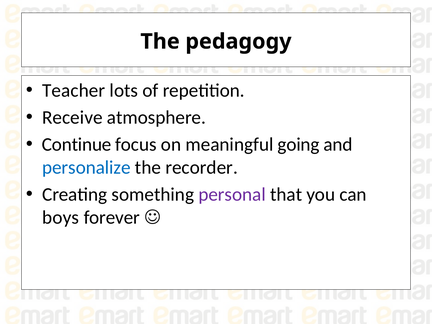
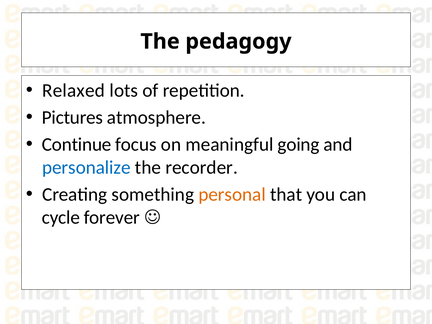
Teacher: Teacher -> Relaxed
Receive: Receive -> Pictures
personal colour: purple -> orange
boys: boys -> cycle
